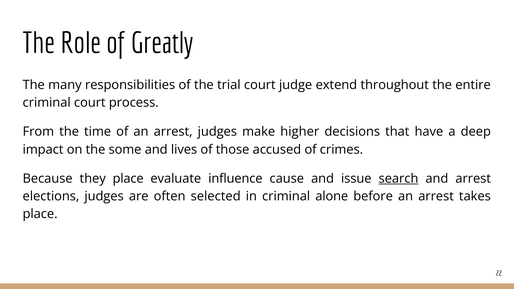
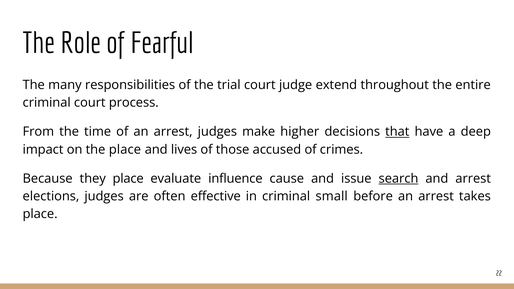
Greatly: Greatly -> Fearful
that underline: none -> present
the some: some -> place
selected: selected -> effective
alone: alone -> small
